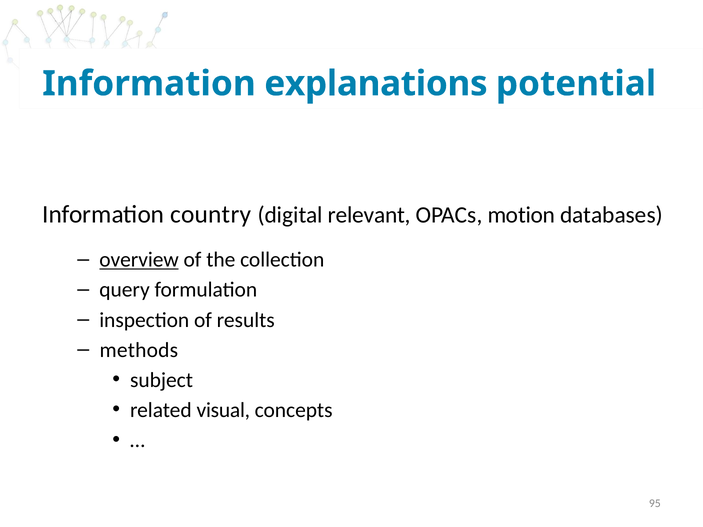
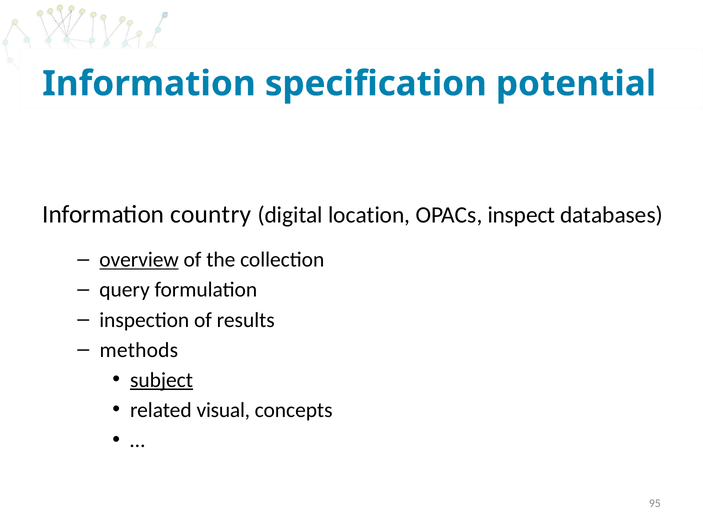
explanations: explanations -> specification
relevant: relevant -> location
motion: motion -> inspect
subject underline: none -> present
